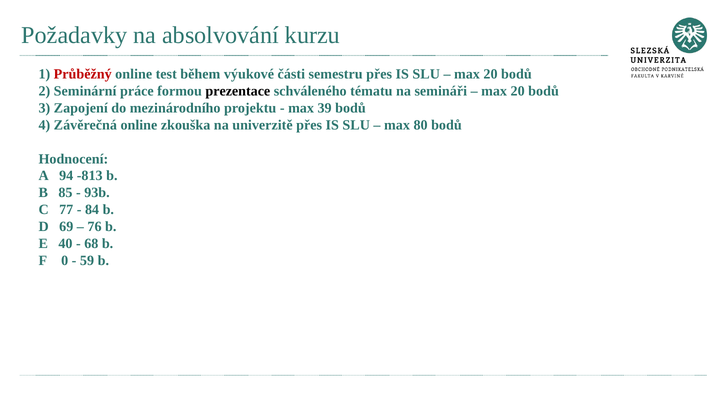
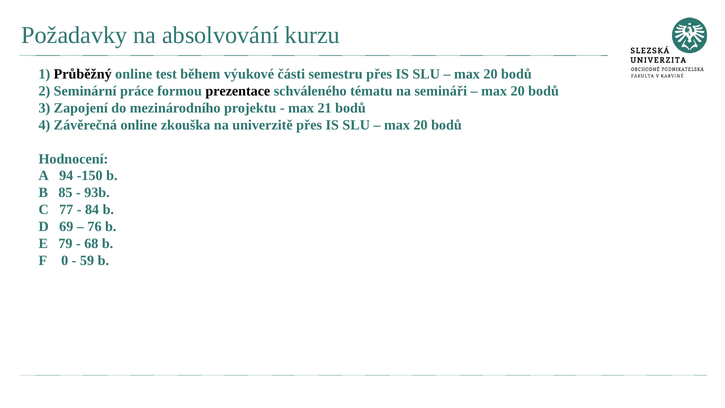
Průběžný colour: red -> black
39: 39 -> 21
80 at (421, 125): 80 -> 20
-813: -813 -> -150
40: 40 -> 79
